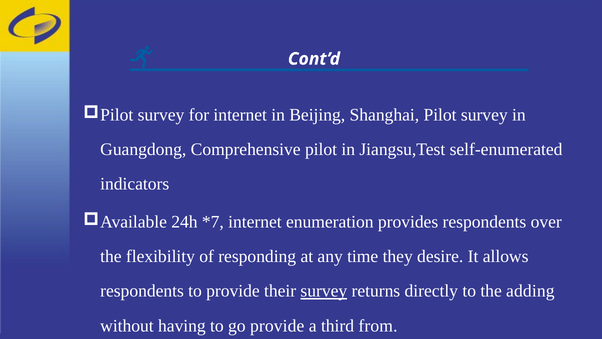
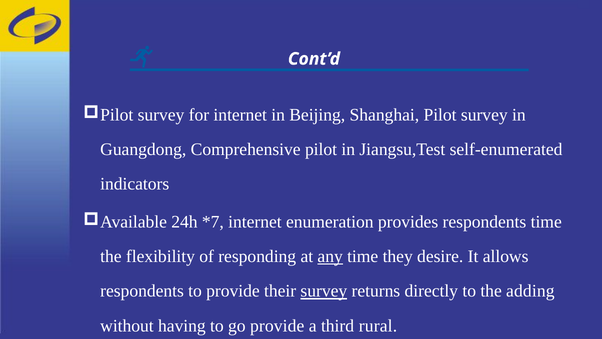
respondents over: over -> time
any underline: none -> present
from: from -> rural
